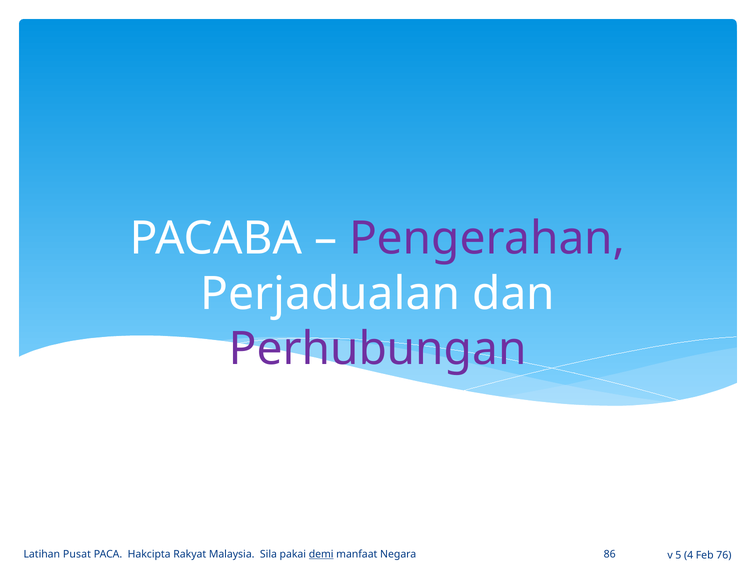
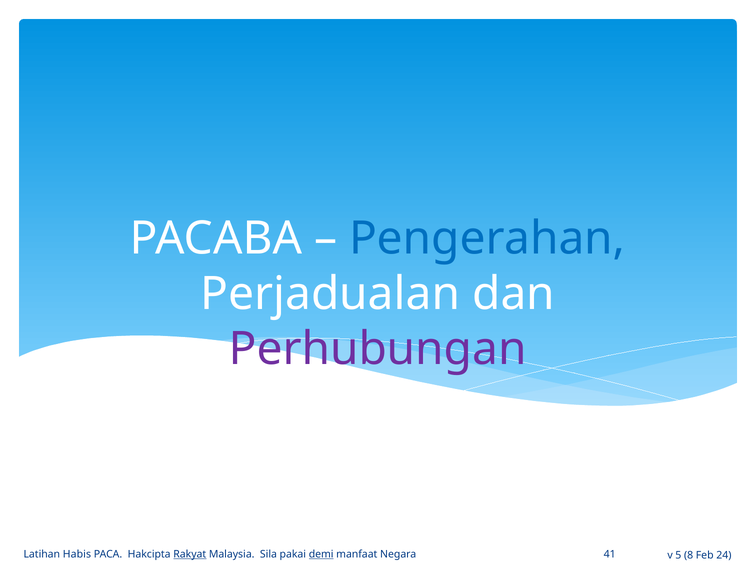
Pengerahan colour: purple -> blue
Pusat: Pusat -> Habis
Rakyat underline: none -> present
86: 86 -> 41
4: 4 -> 8
76: 76 -> 24
